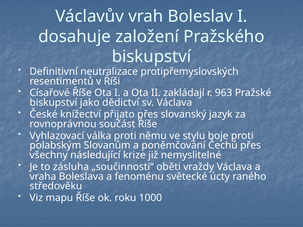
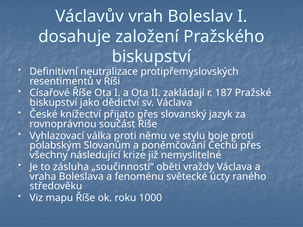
963: 963 -> 187
